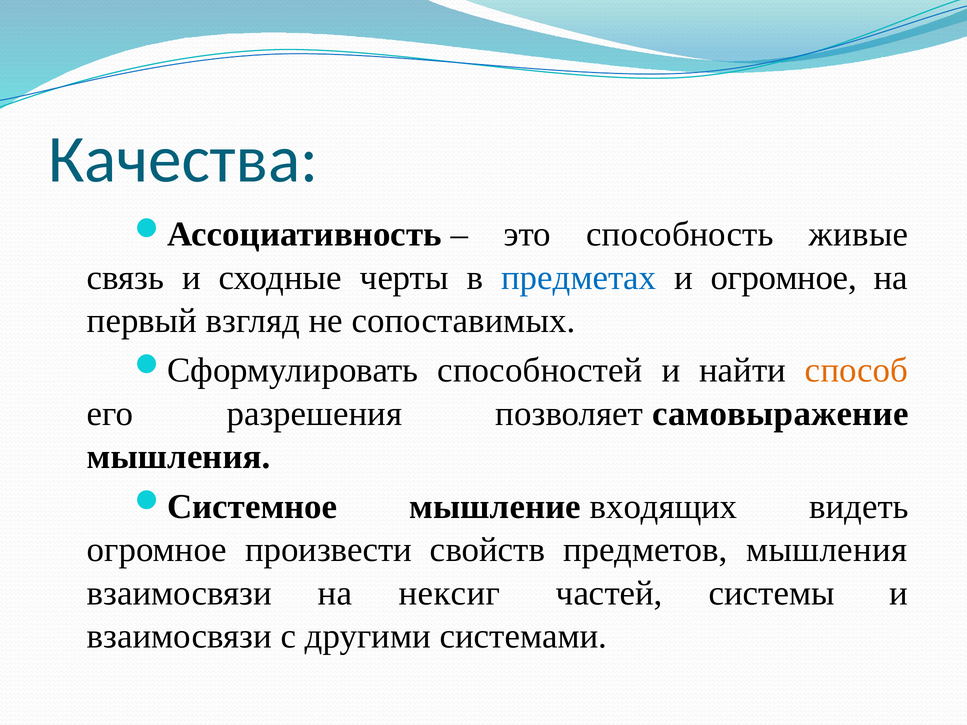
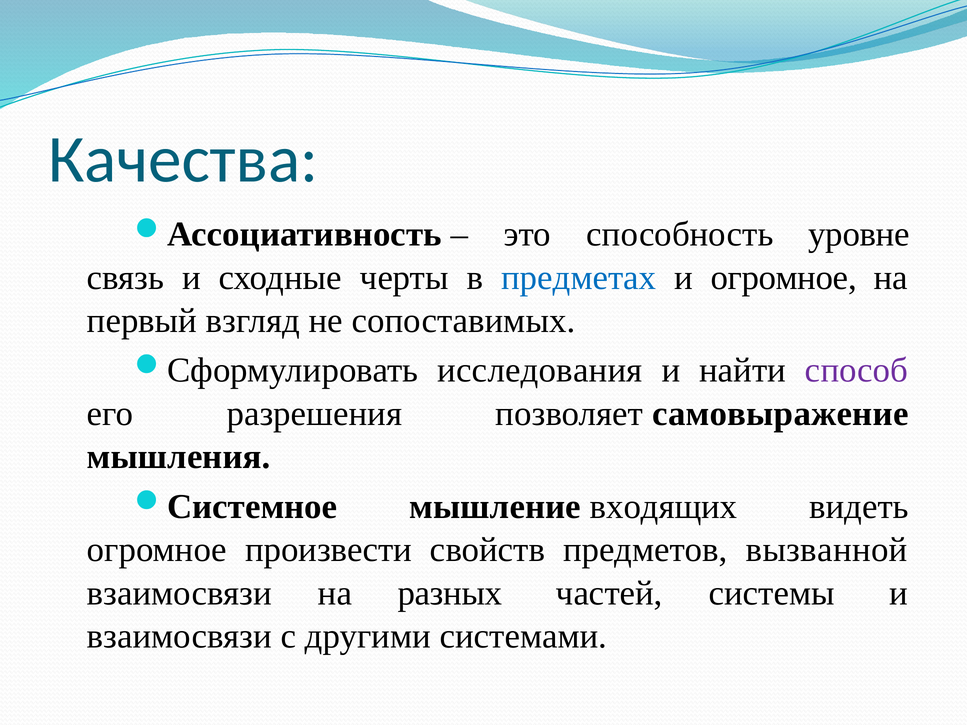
живые: живые -> уровне
способностей: способностей -> исследования
способ colour: orange -> purple
предметов мышления: мышления -> вызванной
нексиг: нексиг -> разных
